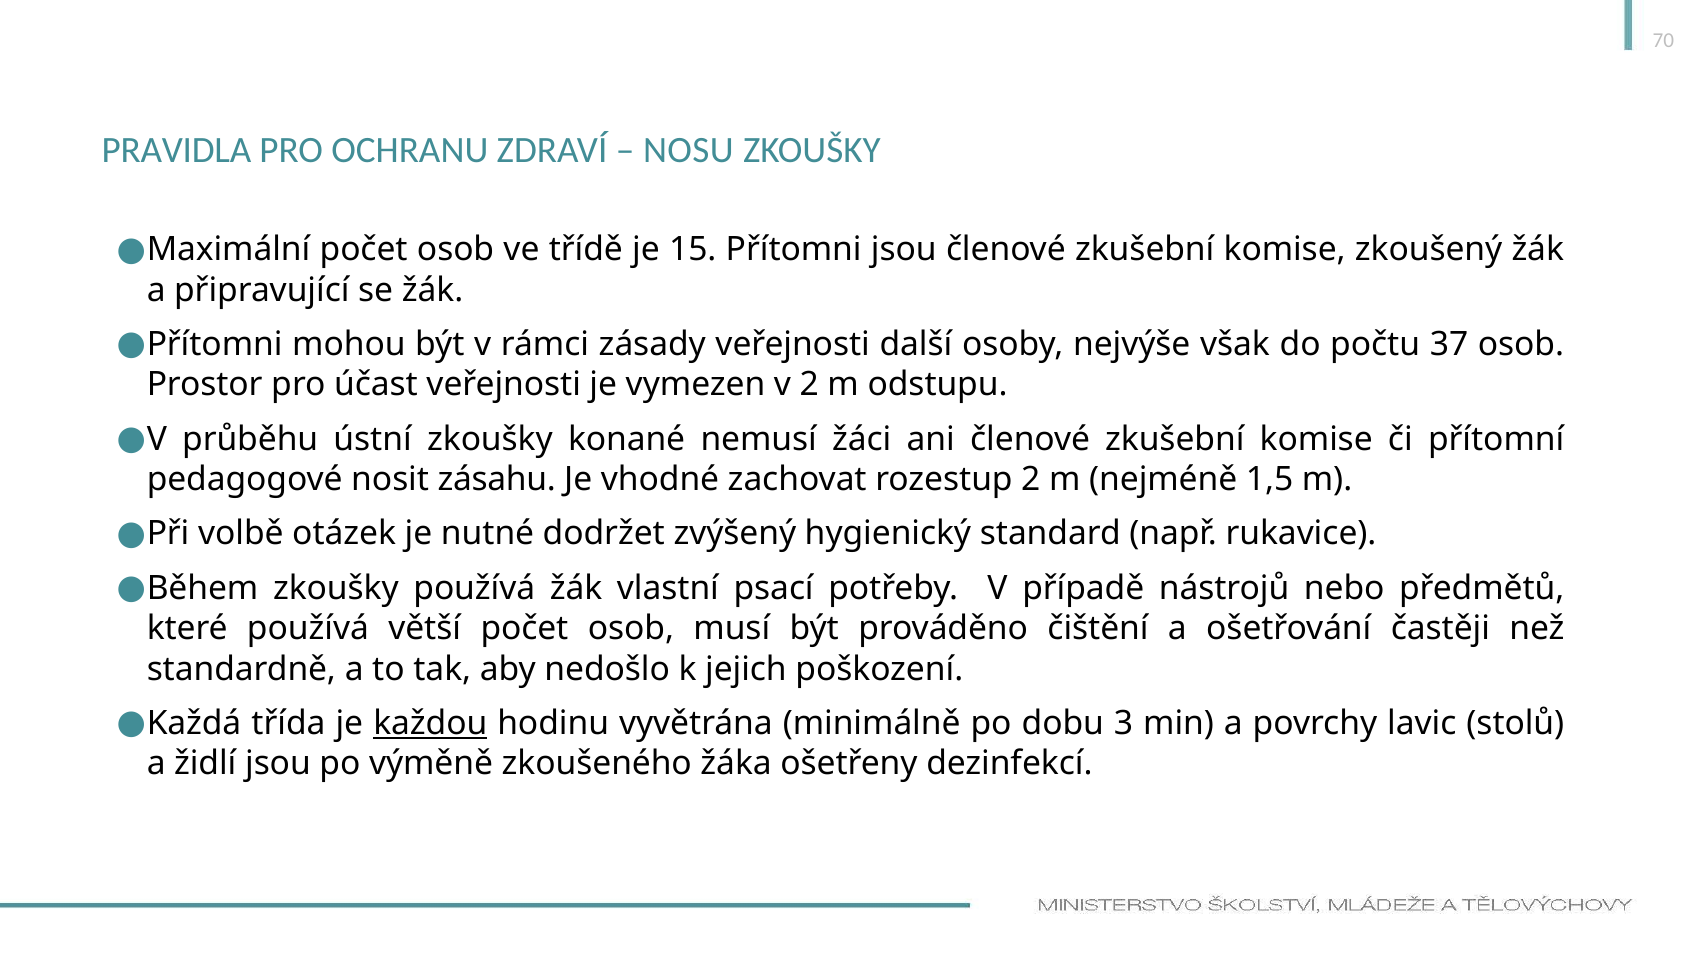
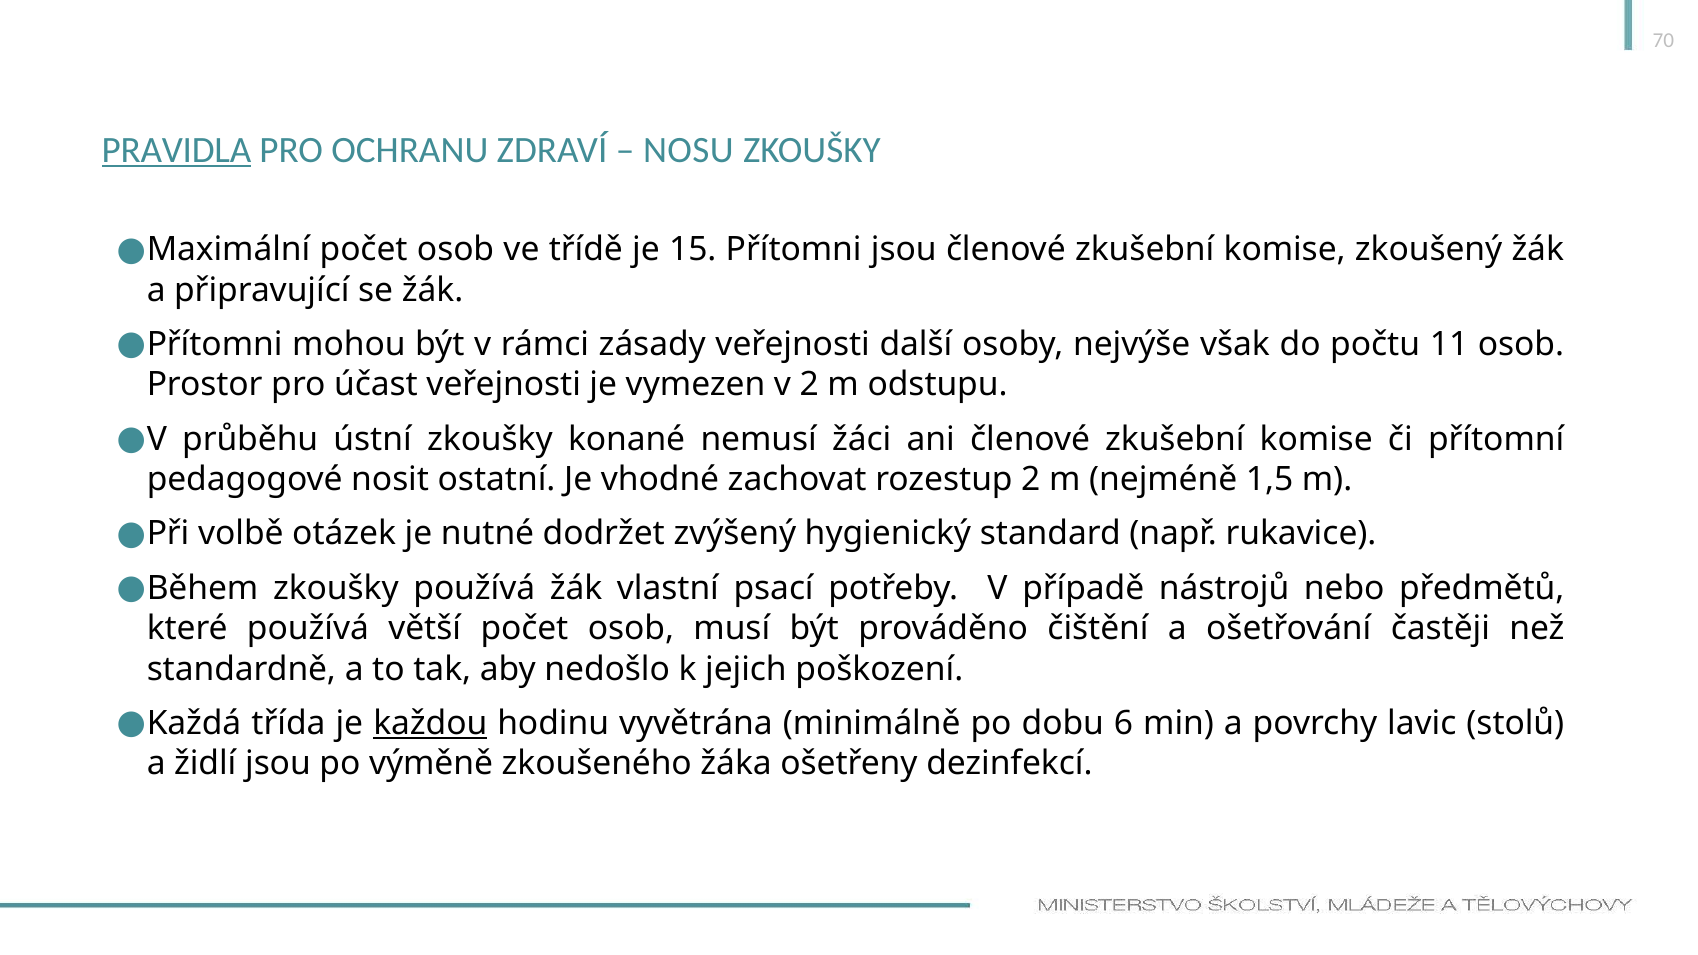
PRAVIDLA underline: none -> present
37: 37 -> 11
zásahu: zásahu -> ostatní
3: 3 -> 6
